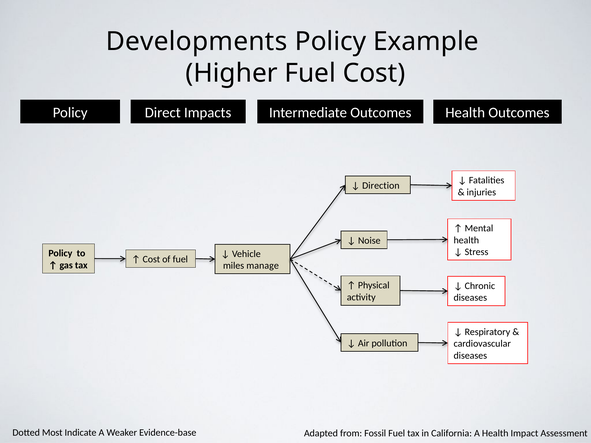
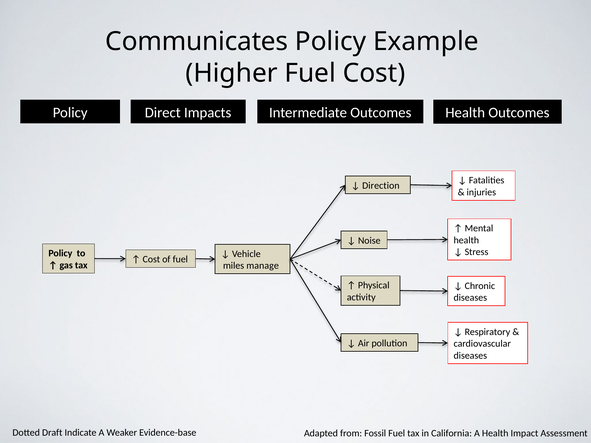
Developments: Developments -> Communicates
Most: Most -> Draft
